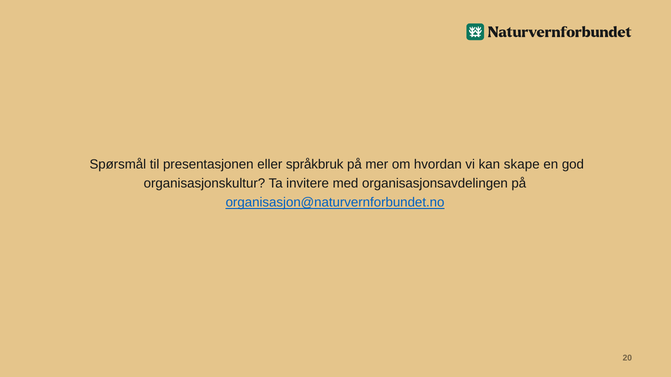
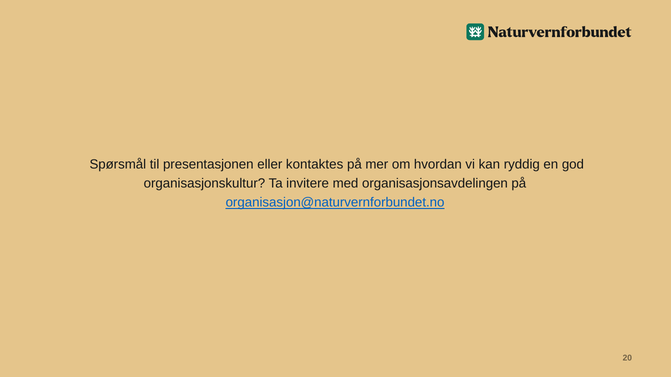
språkbruk: språkbruk -> kontaktes
skape: skape -> ryddig
